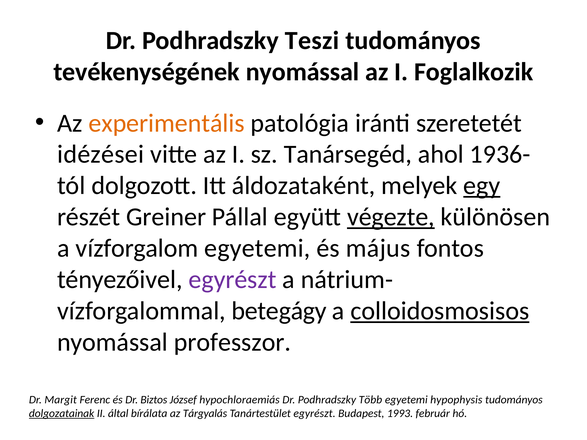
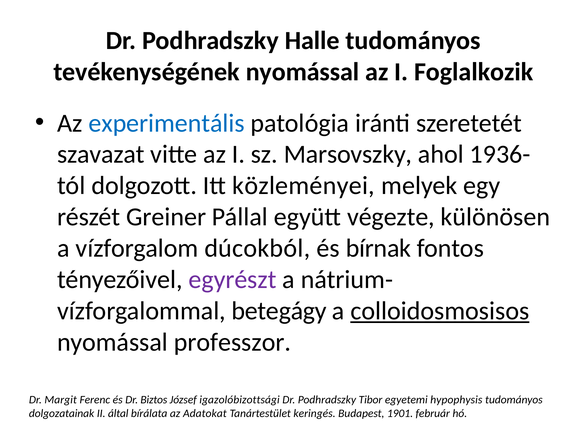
Teszi: Teszi -> Halle
experimentális colour: orange -> blue
idézései: idézései -> szavazat
Tanársegéd: Tanársegéd -> Marsovszky
áldozataként: áldozataként -> közleményei
egy underline: present -> none
végezte underline: present -> none
vízforgalom egyetemi: egyetemi -> dúcokból
május: május -> bírnak
hypochloraemiás: hypochloraemiás -> igazolóbizottsági
Több: Több -> Tibor
dolgozatainak underline: present -> none
Tárgyalás: Tárgyalás -> Adatokat
Tanártestület egyrészt: egyrészt -> keringés
1993: 1993 -> 1901
